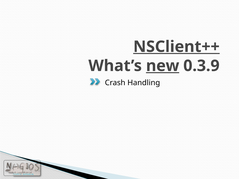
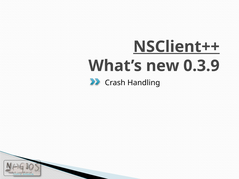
new underline: present -> none
